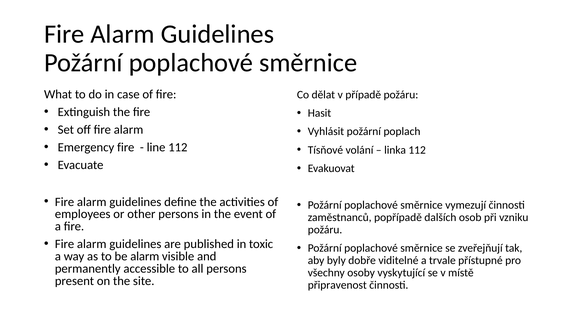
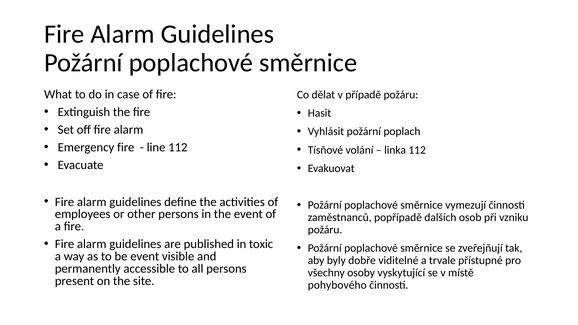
be alarm: alarm -> event
připravenost: připravenost -> pohybového
